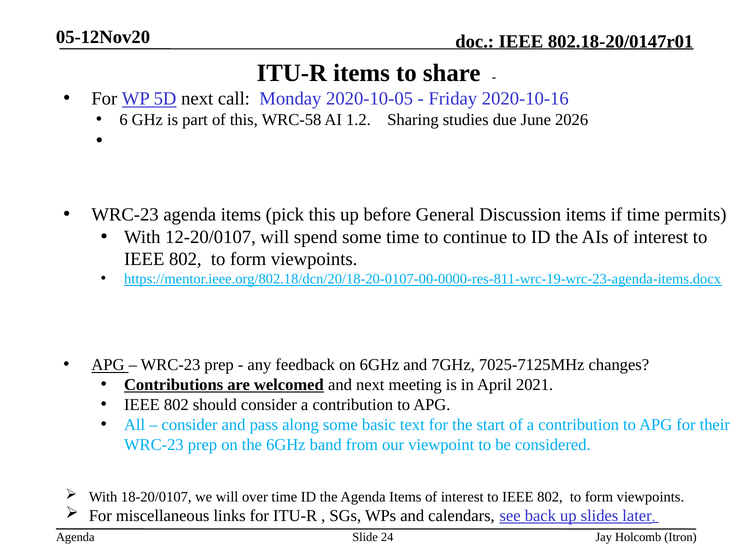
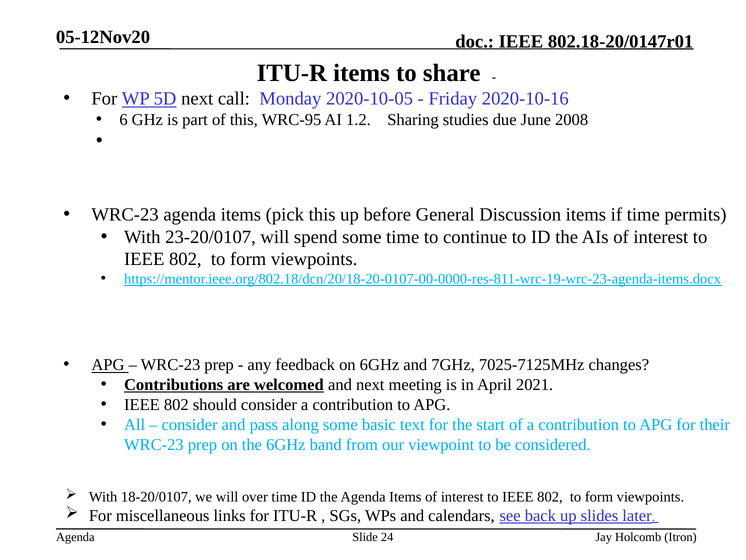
WRC-58: WRC-58 -> WRC-95
2026: 2026 -> 2008
12-20/0107: 12-20/0107 -> 23-20/0107
